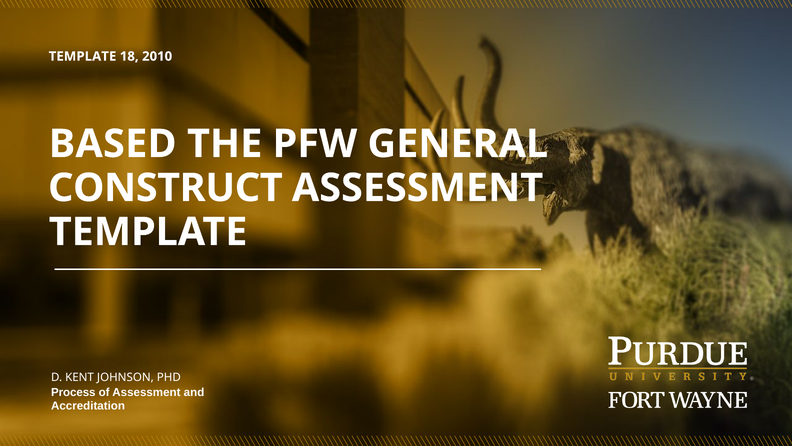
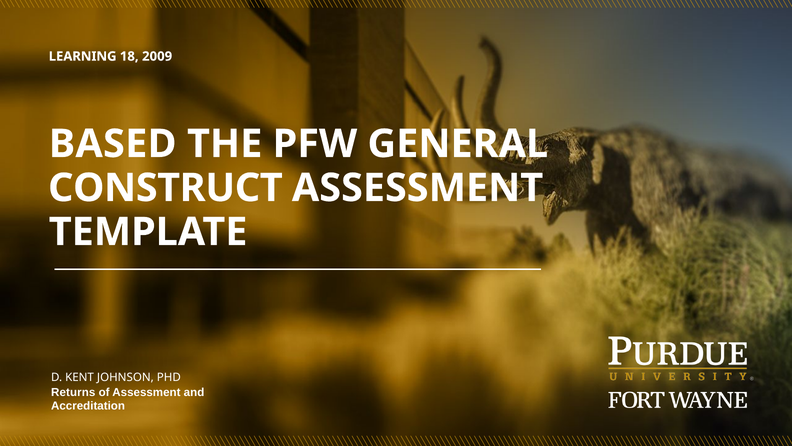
TEMPLATE at (83, 56): TEMPLATE -> LEARNING
2010: 2010 -> 2009
Process: Process -> Returns
